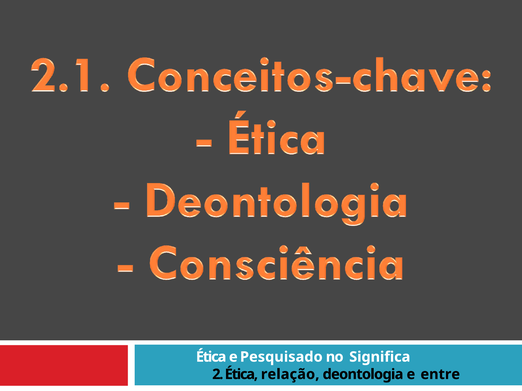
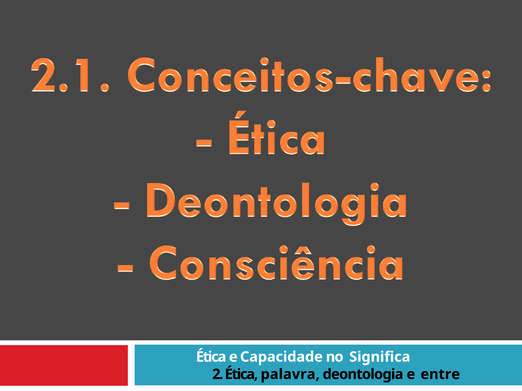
Pesquisado: Pesquisado -> Capacidade
relação: relação -> palavra
